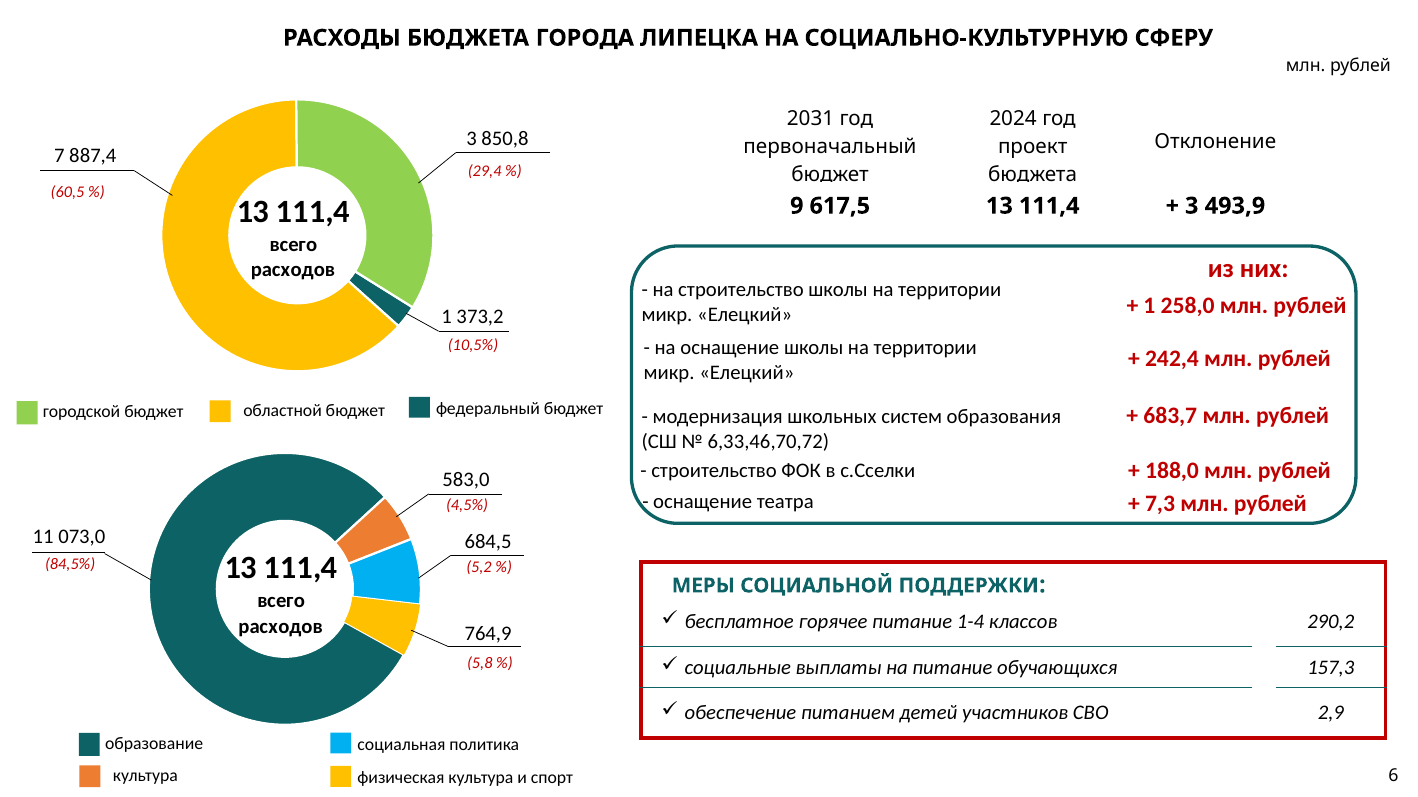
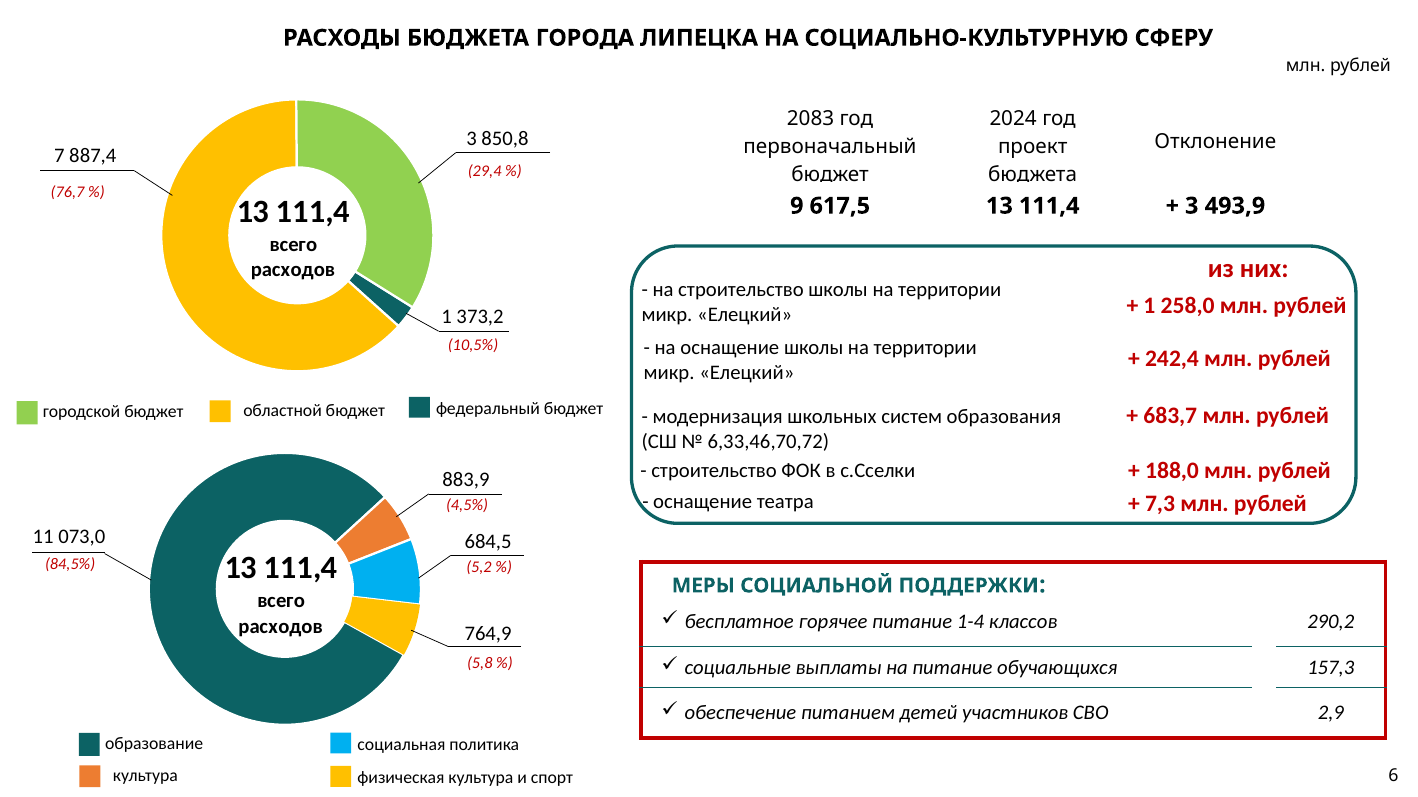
2031: 2031 -> 2083
60,5: 60,5 -> 76,7
583,0: 583,0 -> 883,9
